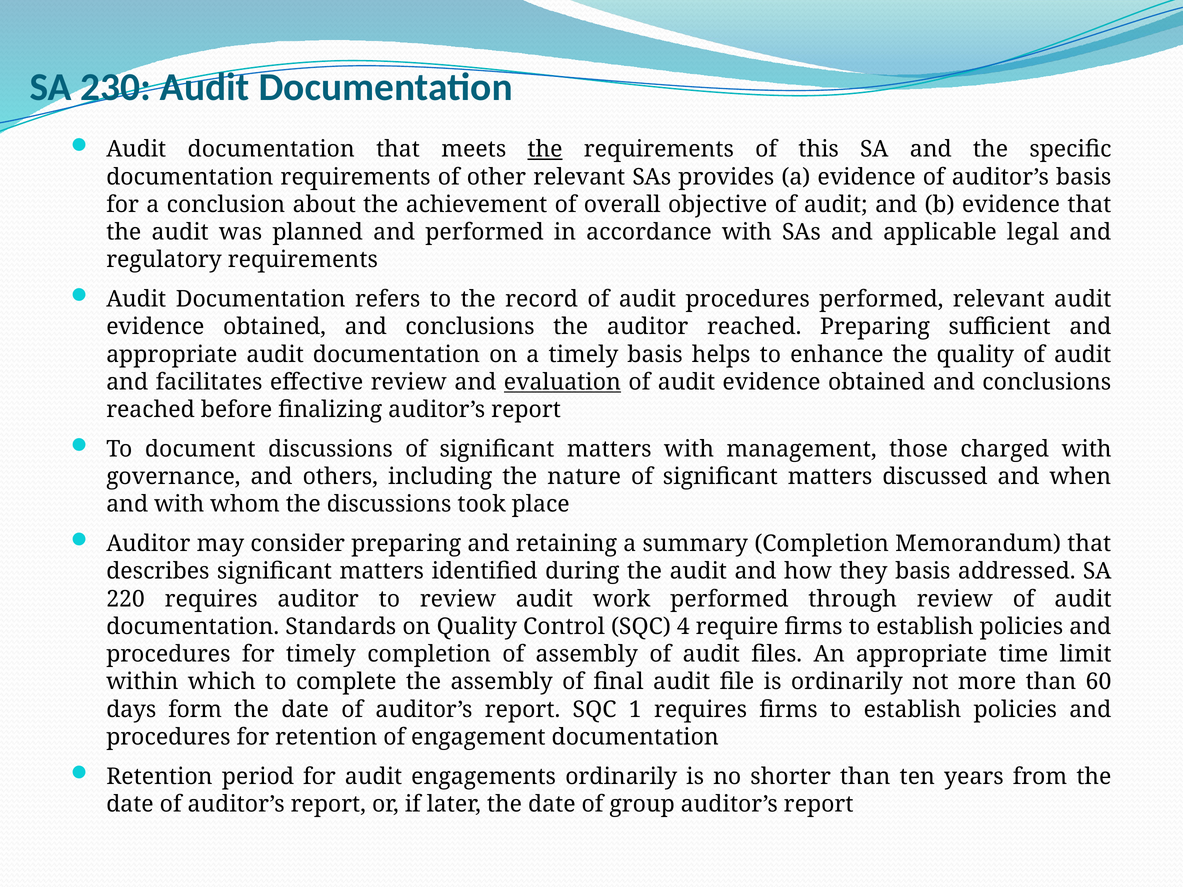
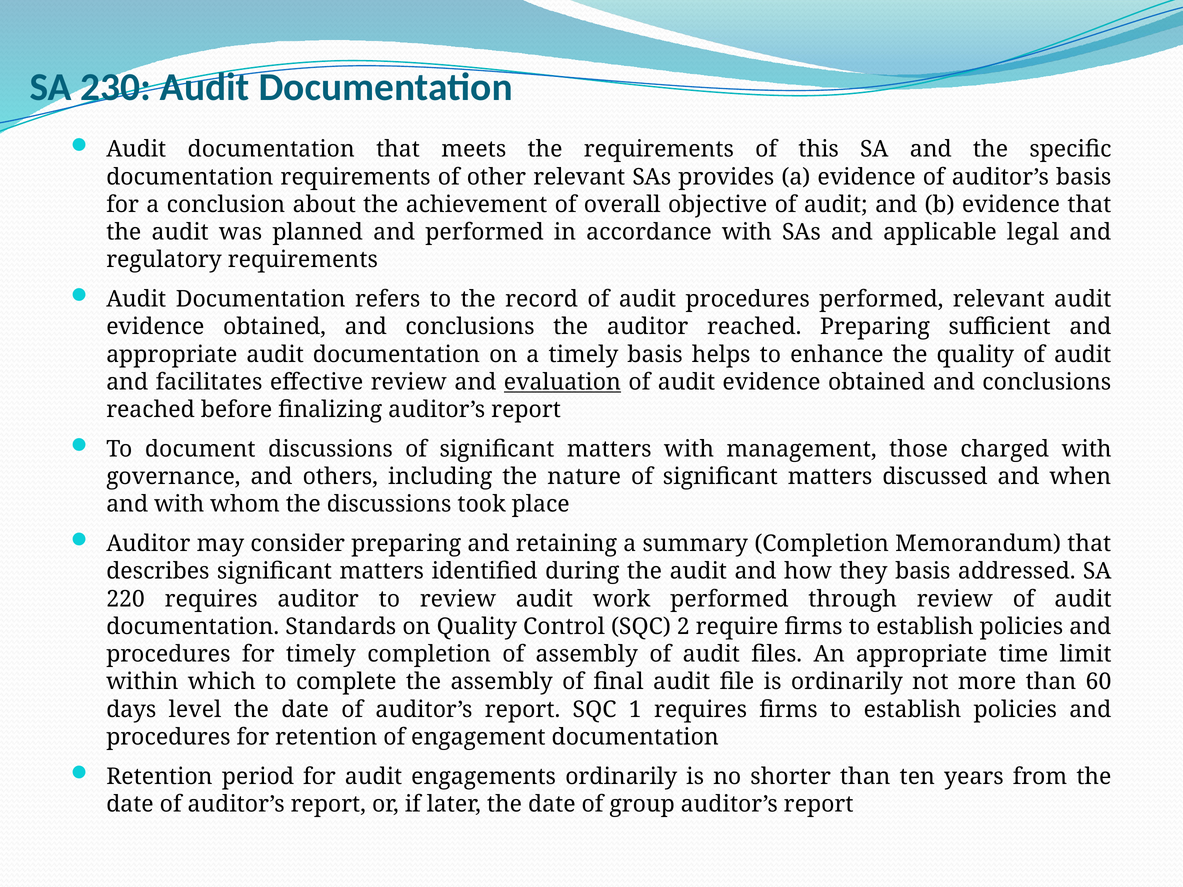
the at (545, 149) underline: present -> none
4: 4 -> 2
form: form -> level
